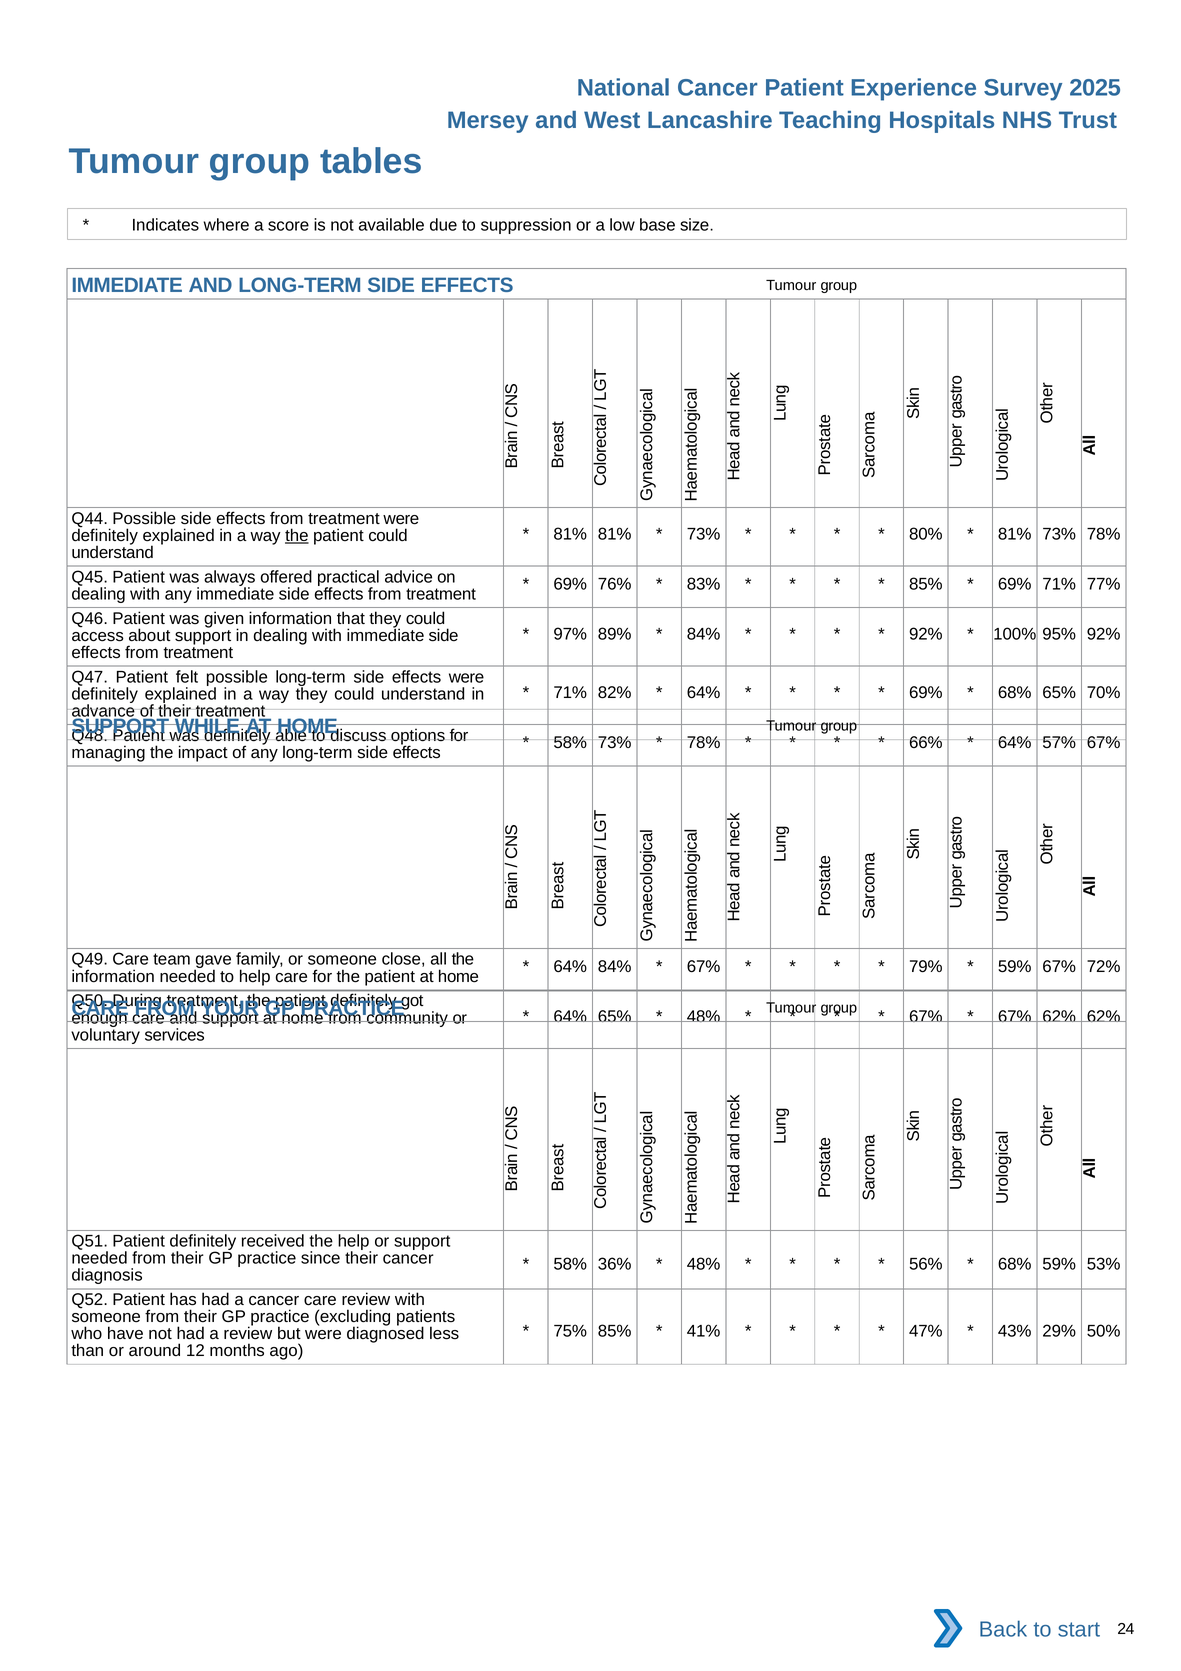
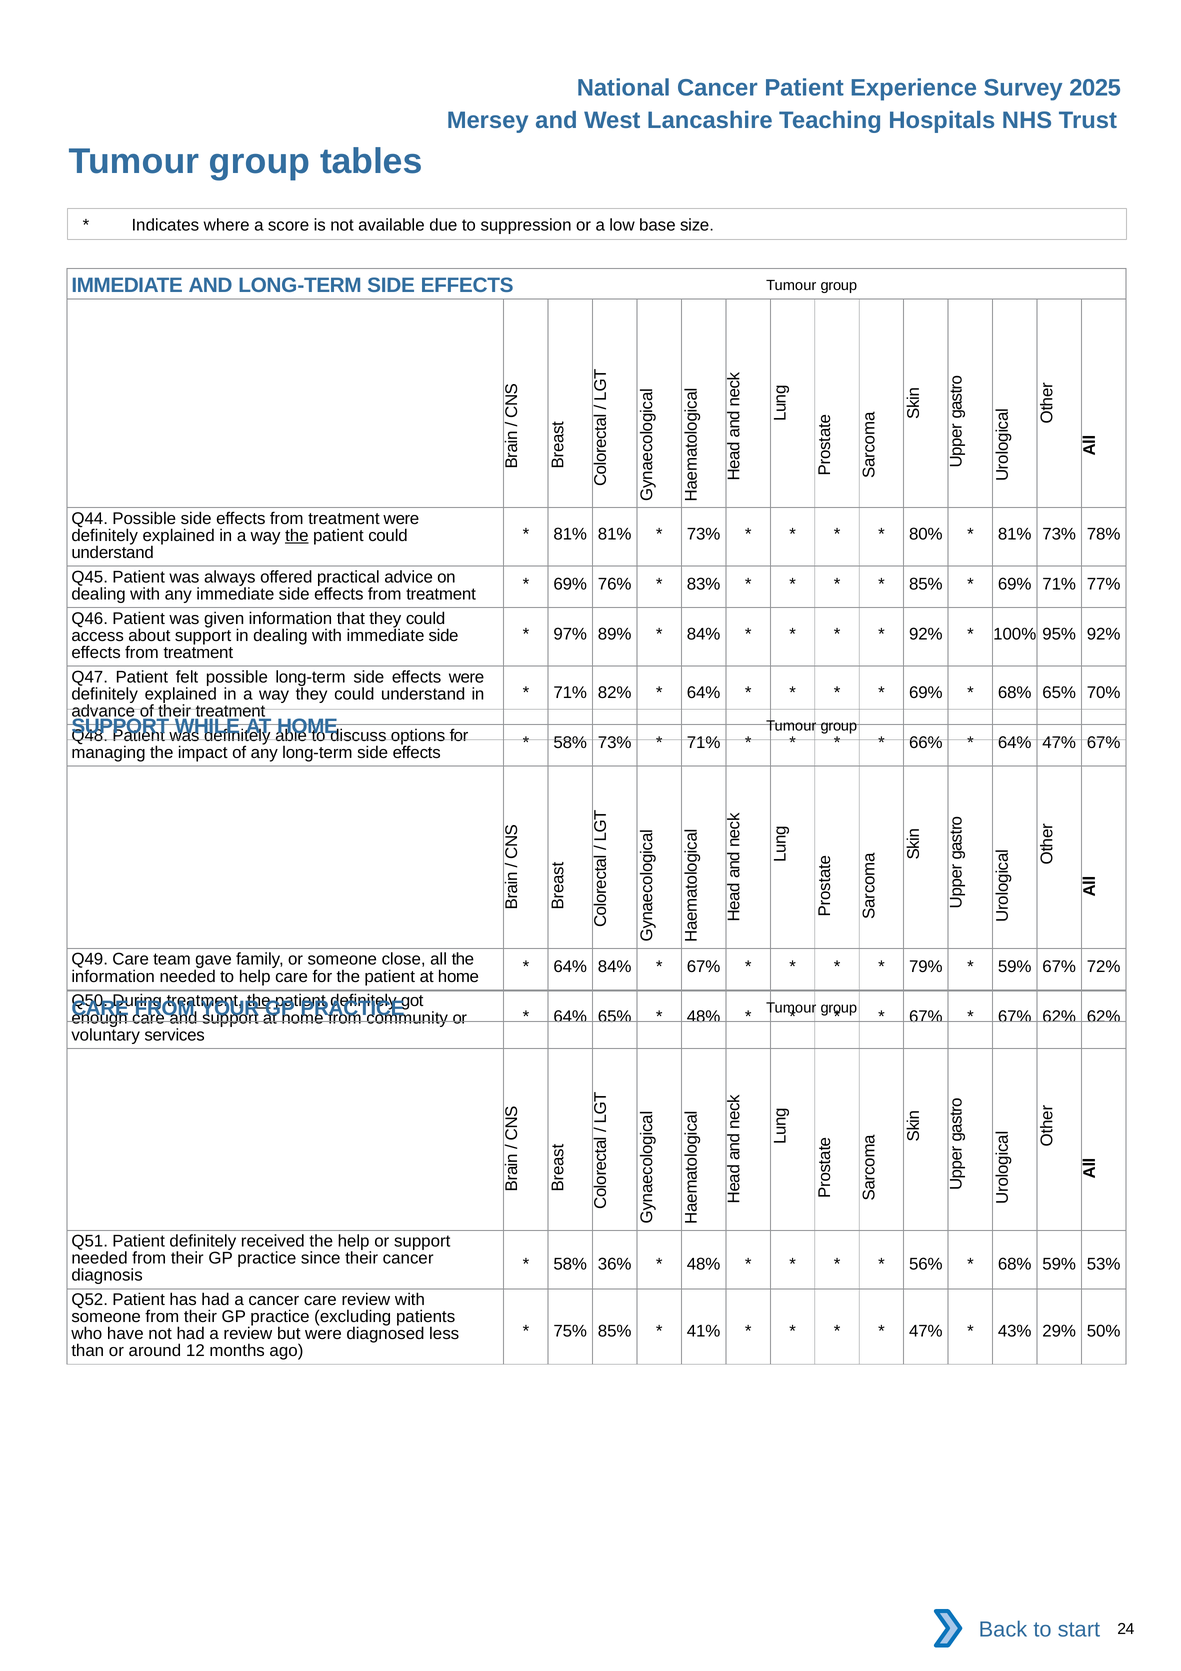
78% at (704, 743): 78% -> 71%
64% 57%: 57% -> 47%
the at (259, 1001) underline: none -> present
